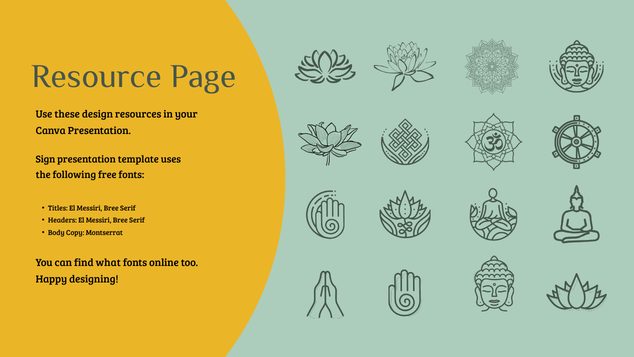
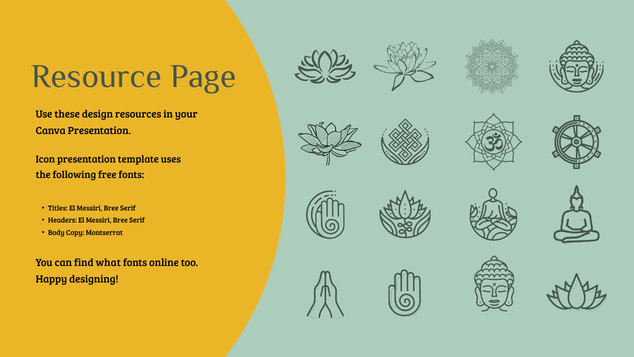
Sign: Sign -> Icon
